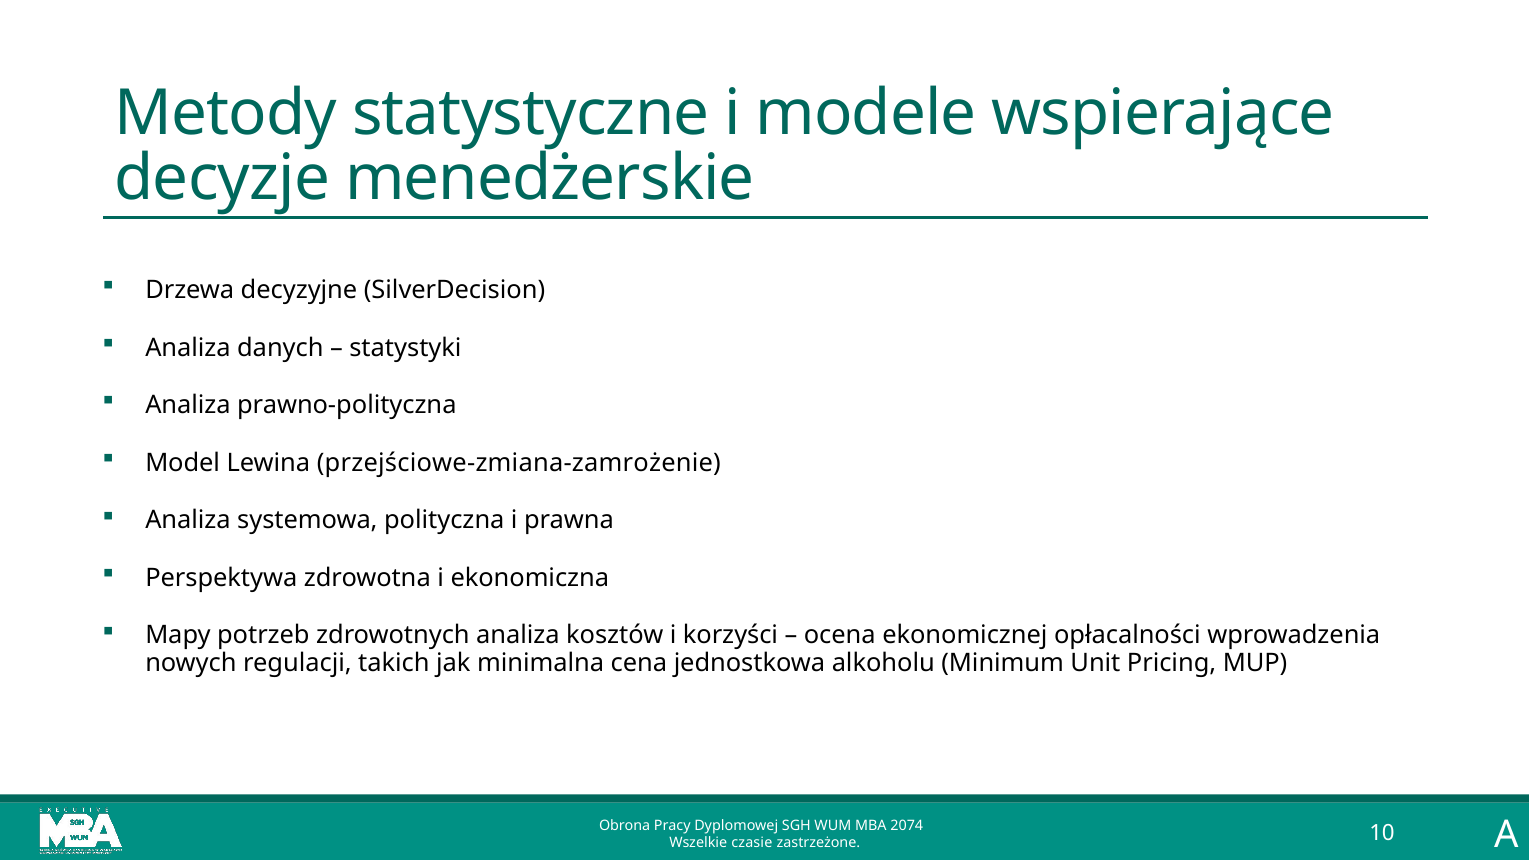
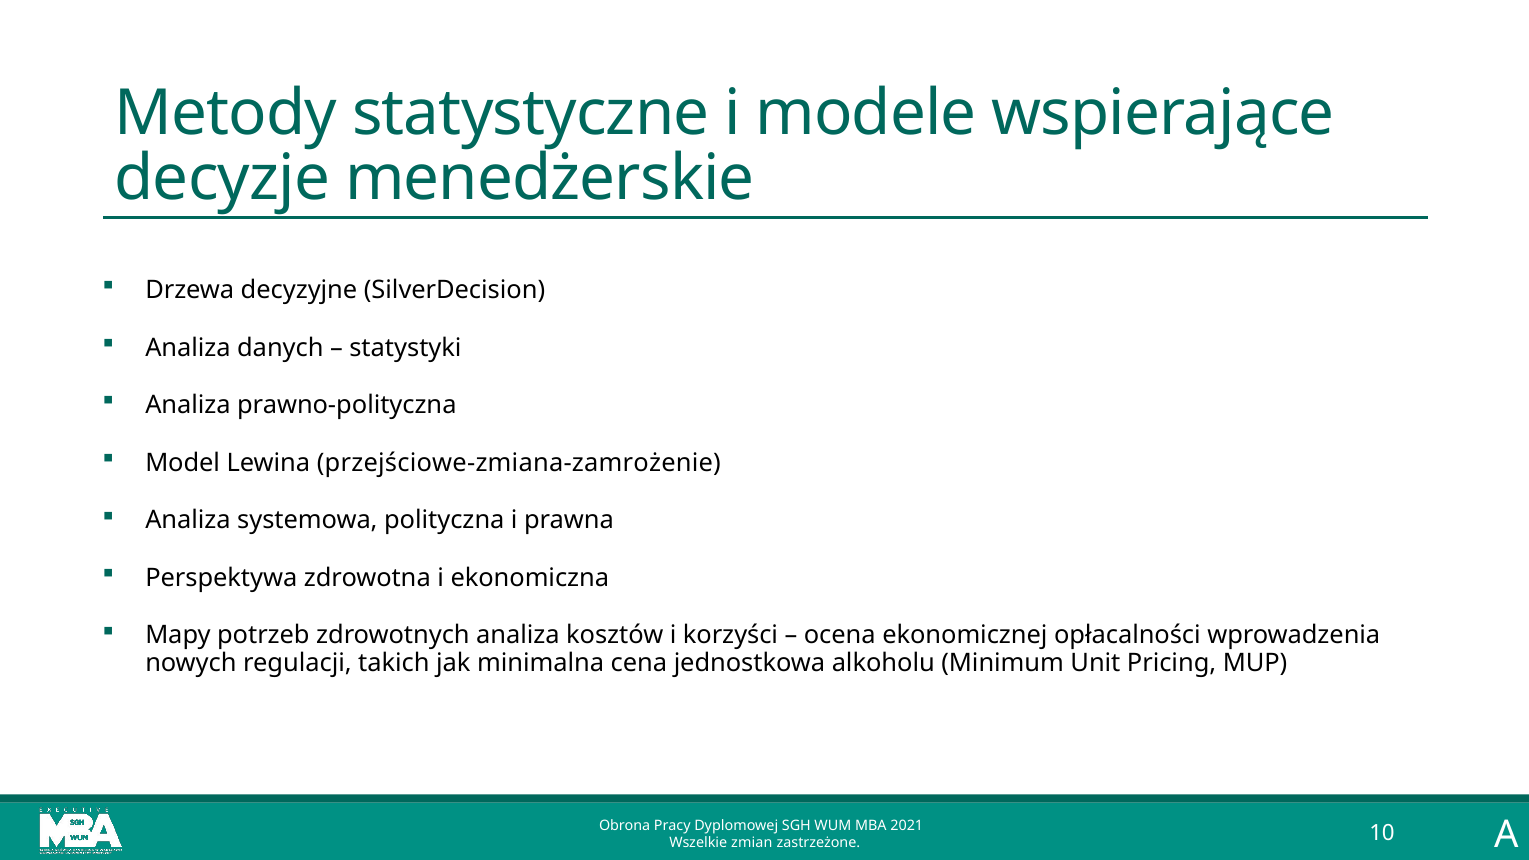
2074: 2074 -> 2021
czasie: czasie -> zmian
